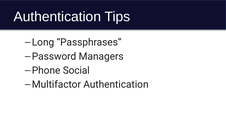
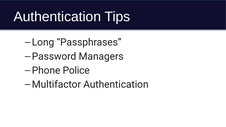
Social: Social -> Police
